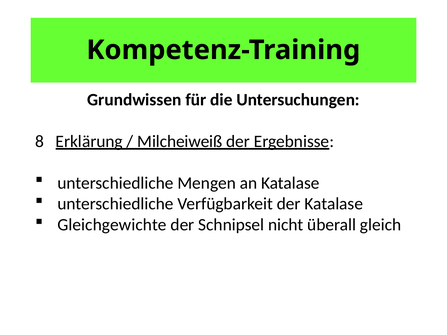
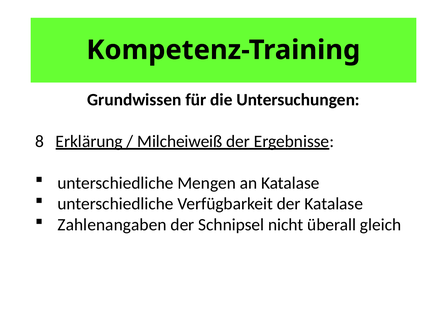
Gleichgewichte: Gleichgewichte -> Zahlenangaben
